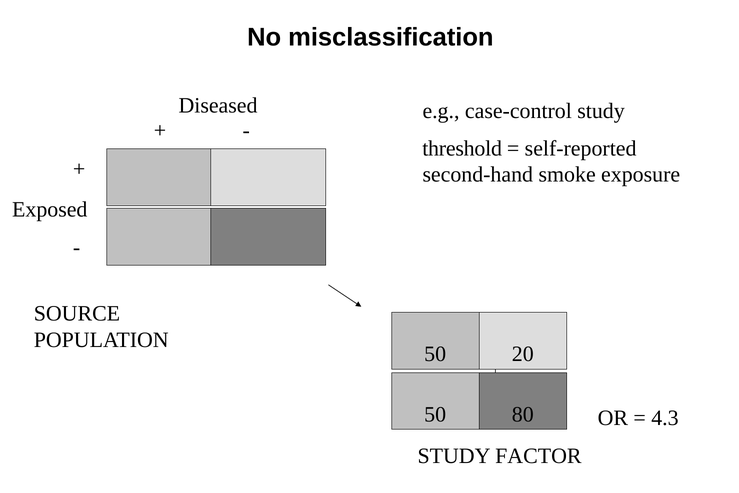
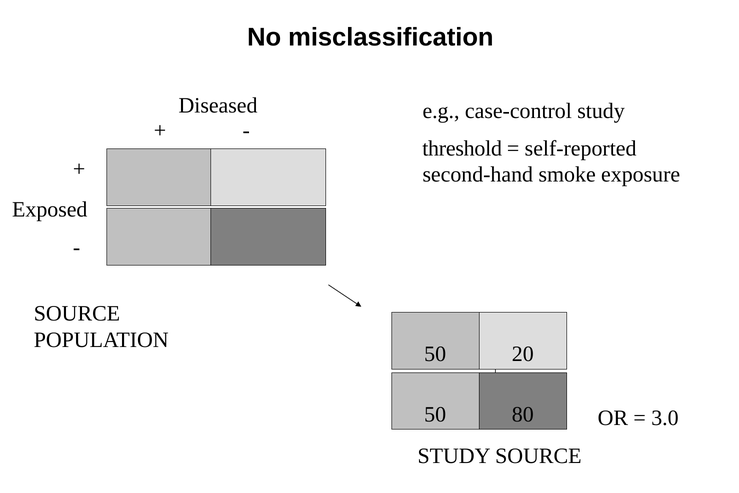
4.3: 4.3 -> 3.0
STUDY FACTOR: FACTOR -> SOURCE
